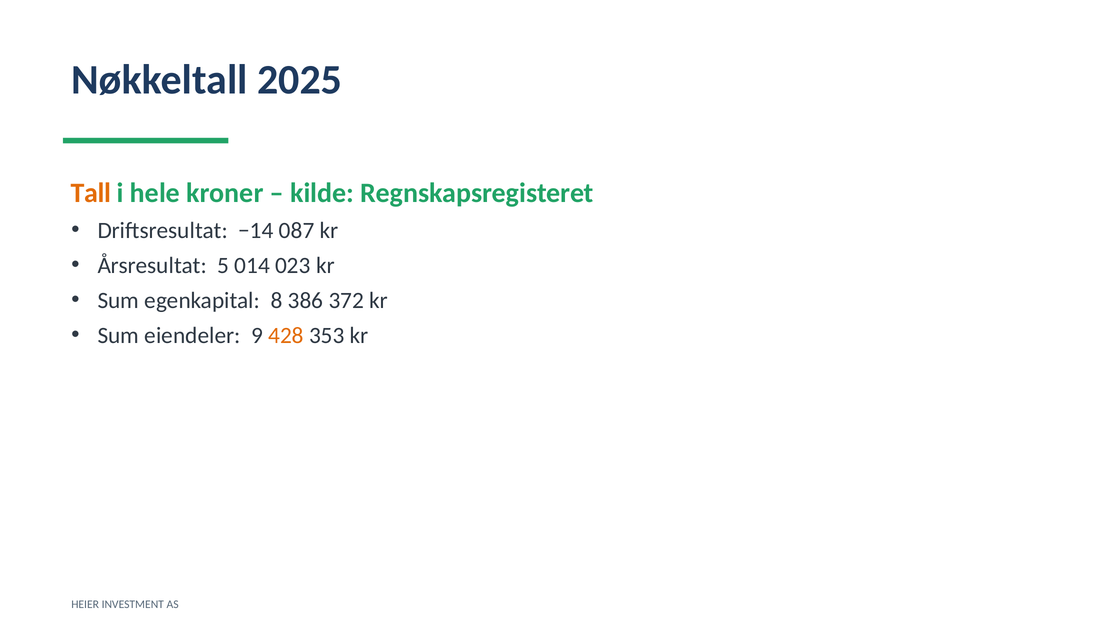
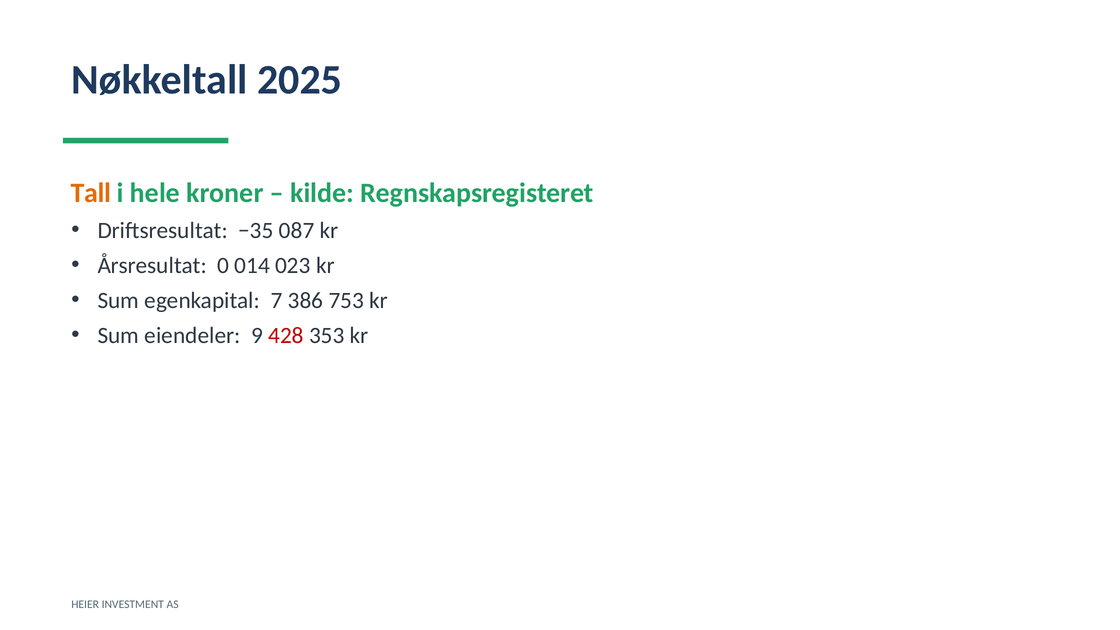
−14: −14 -> −35
5: 5 -> 0
8: 8 -> 7
372: 372 -> 753
428 colour: orange -> red
